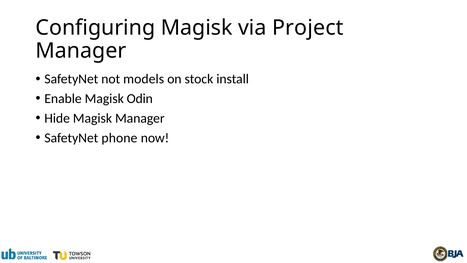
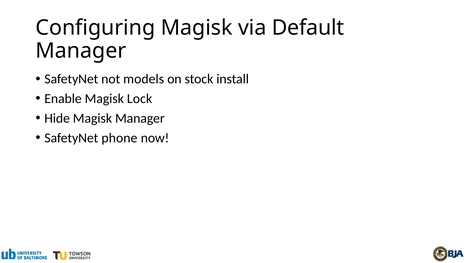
Project: Project -> Default
Odin: Odin -> Lock
